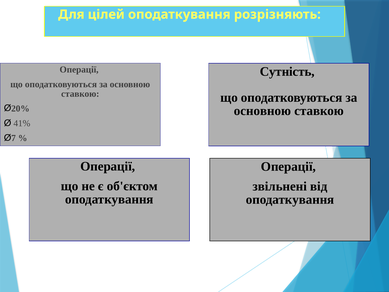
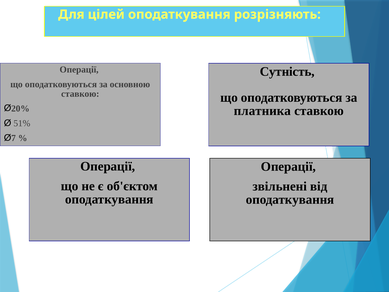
основною at (262, 111): основною -> платника
41%: 41% -> 51%
